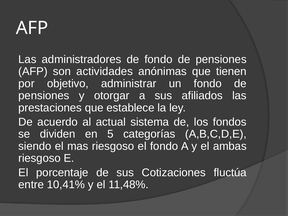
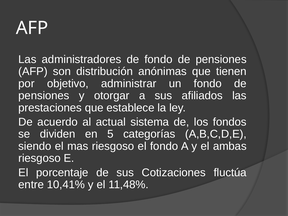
actividades: actividades -> distribución
